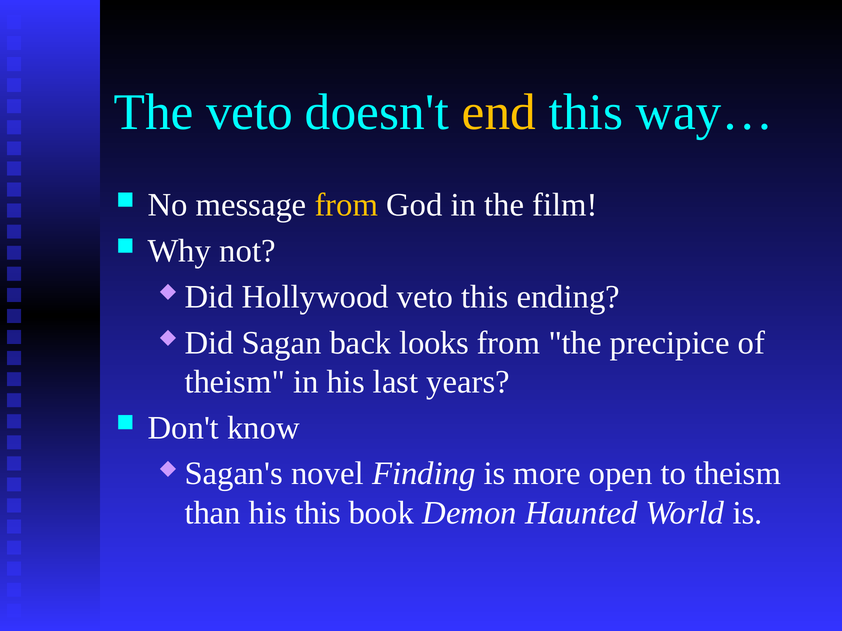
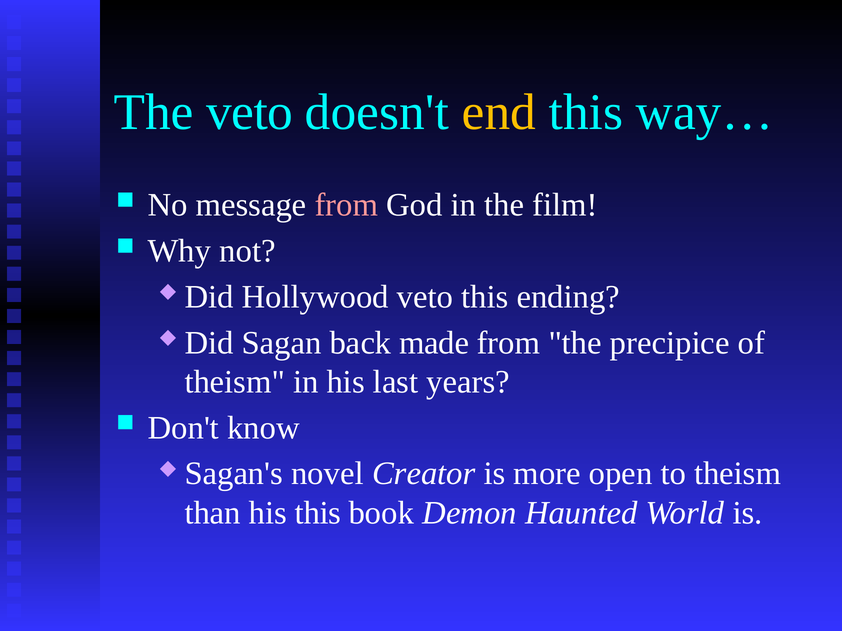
from at (346, 205) colour: yellow -> pink
looks: looks -> made
Finding: Finding -> Creator
